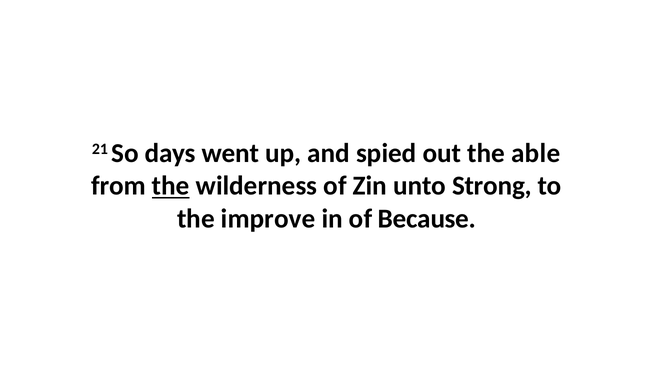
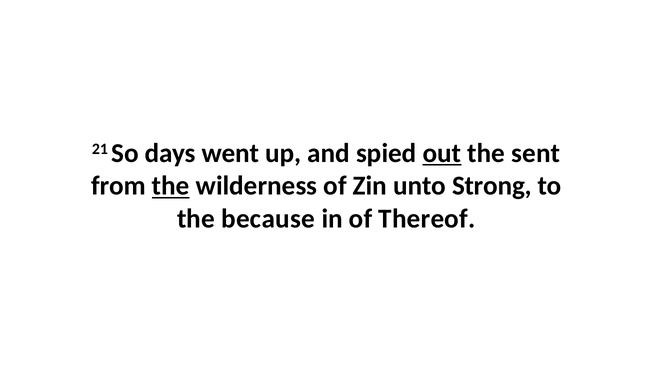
out underline: none -> present
able: able -> sent
improve: improve -> because
Because: Because -> Thereof
